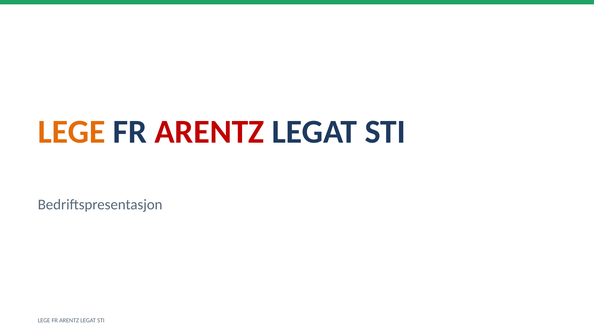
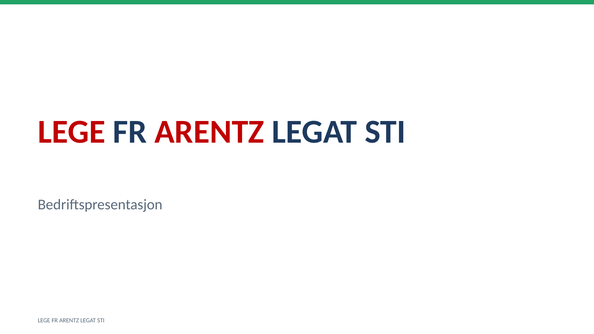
LEGE at (72, 132) colour: orange -> red
